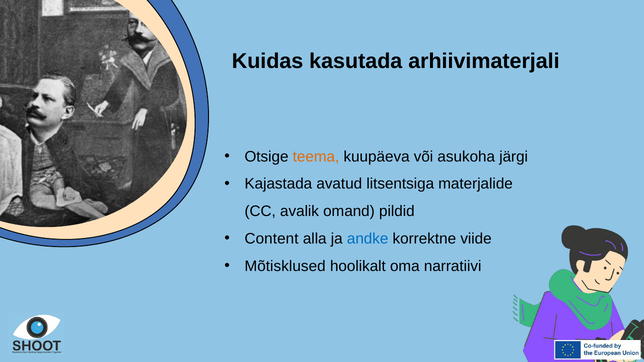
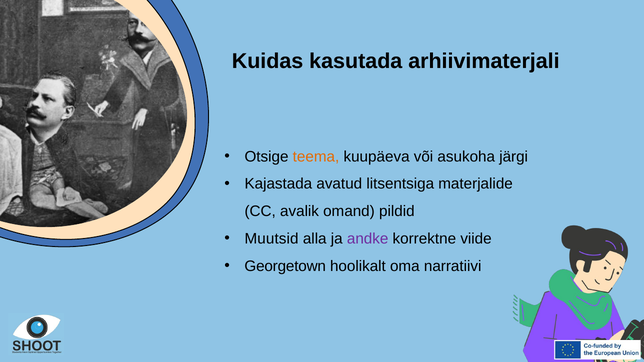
Content: Content -> Muutsid
andke colour: blue -> purple
Mõtisklused: Mõtisklused -> Georgetown
